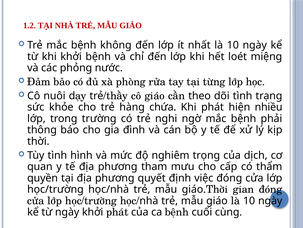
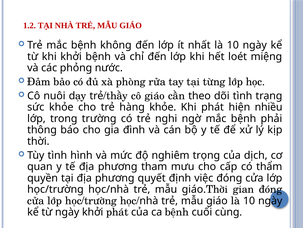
hàng chứa: chứa -> khỏe
